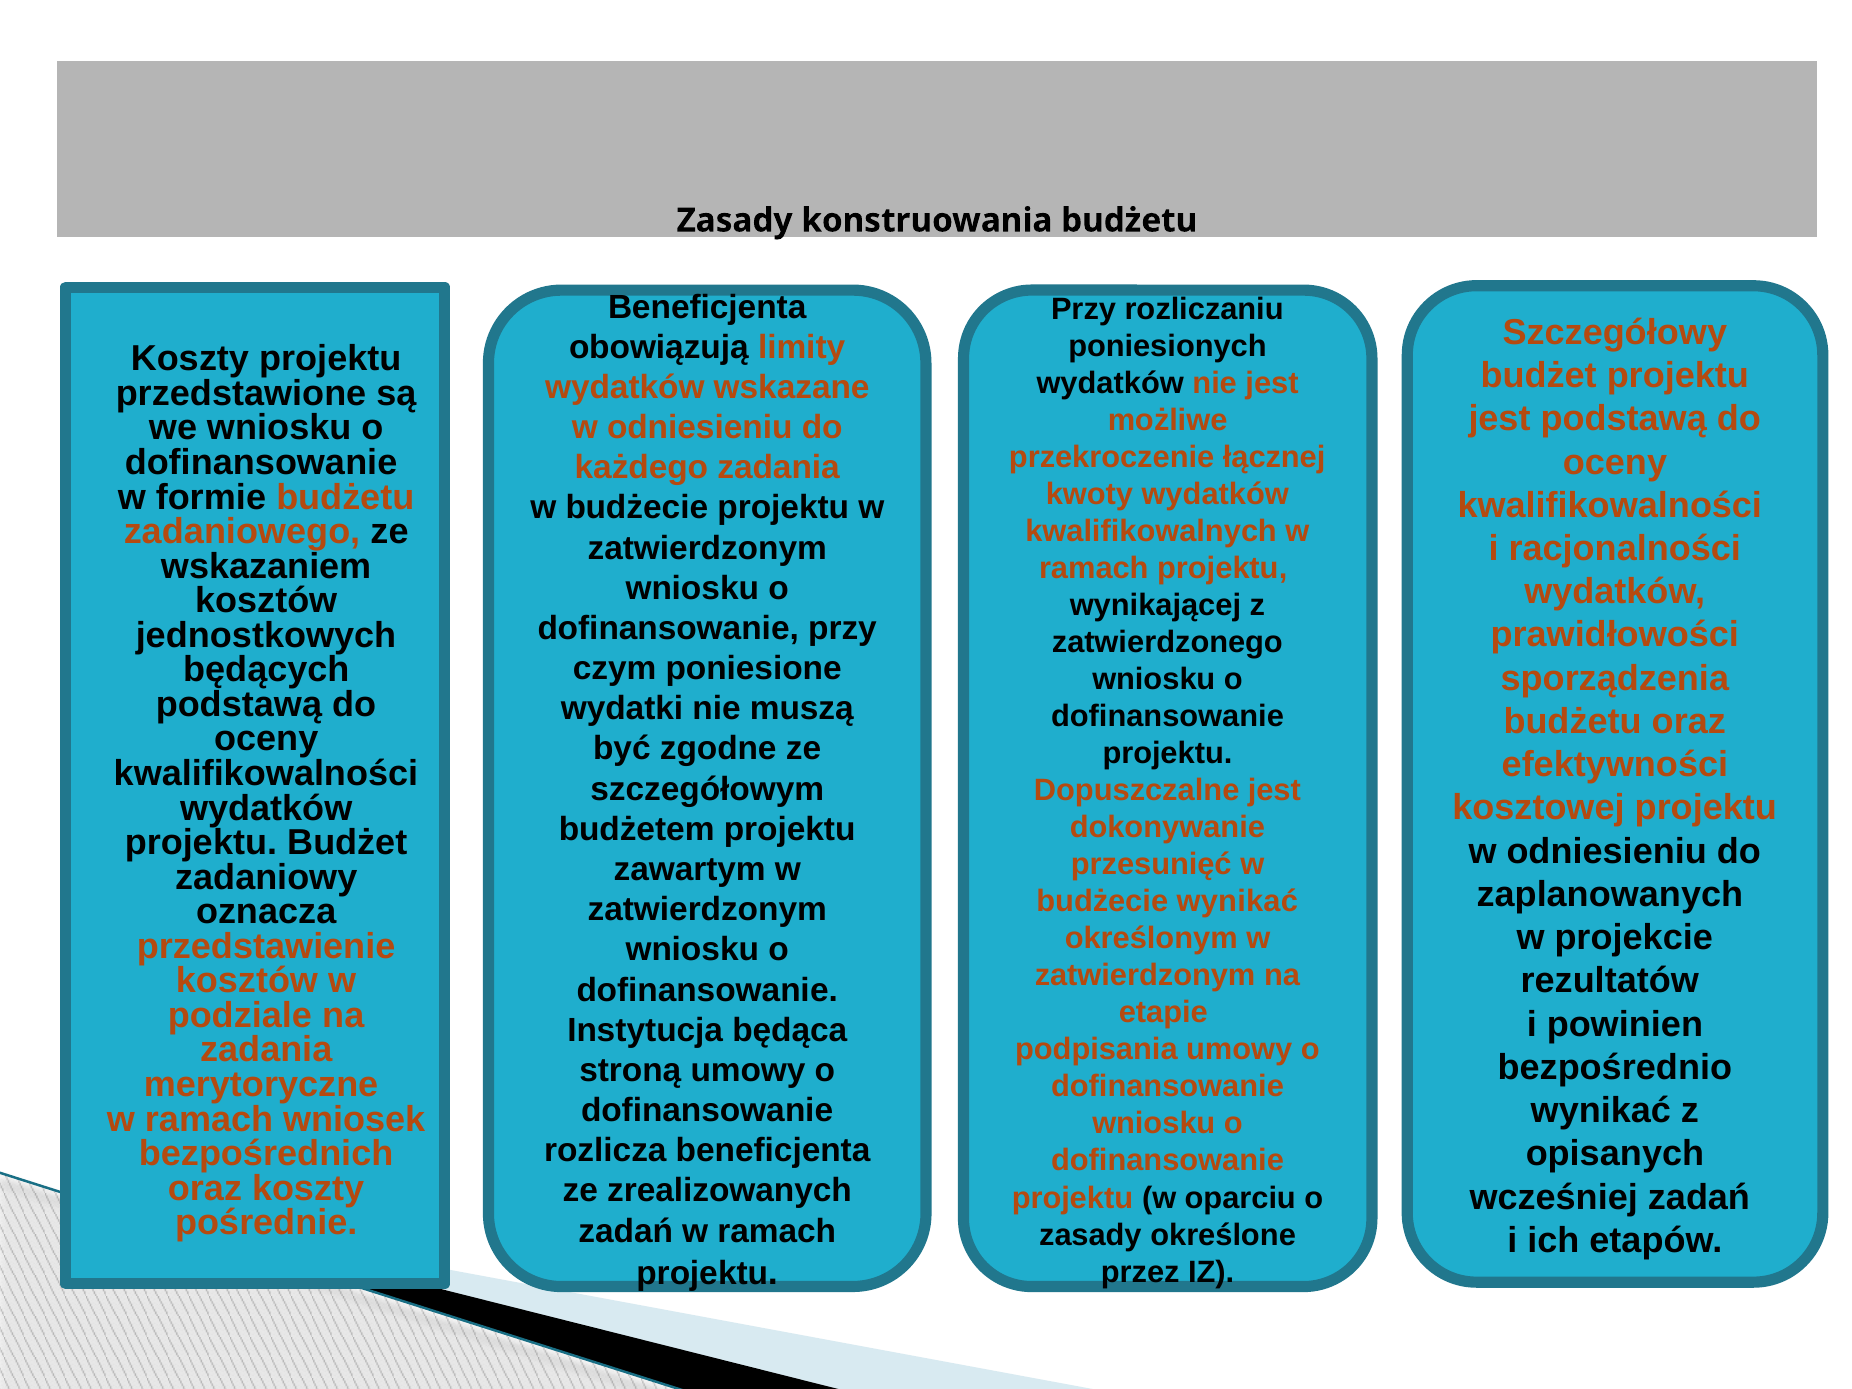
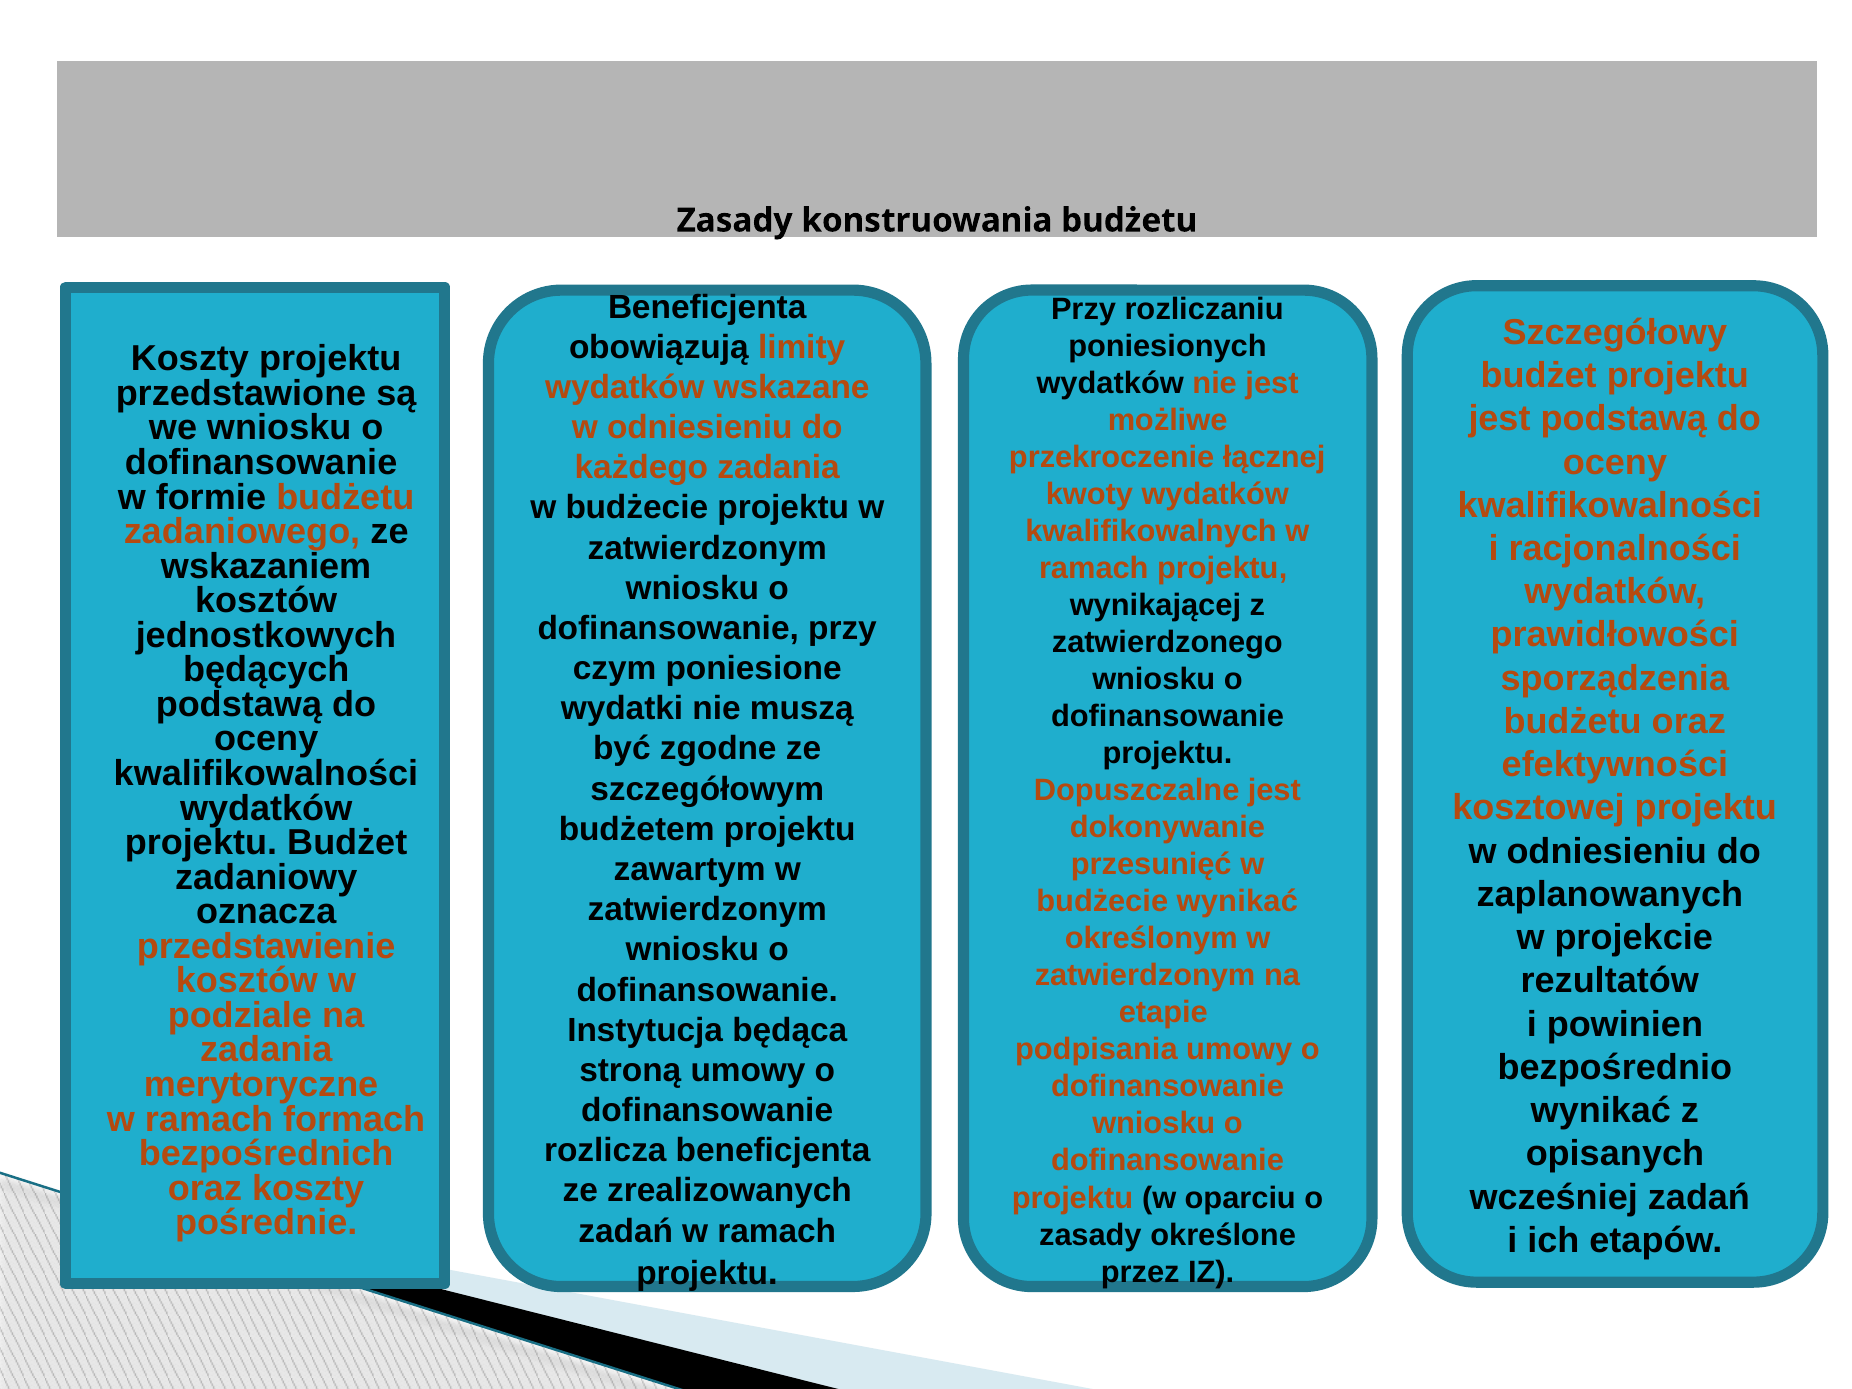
wniosek: wniosek -> formach
